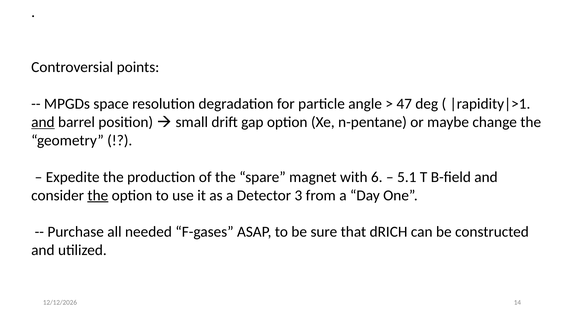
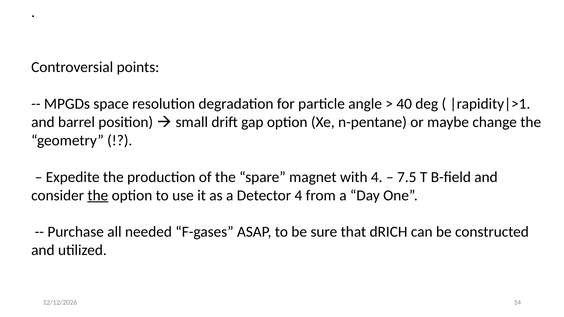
47: 47 -> 40
and at (43, 122) underline: present -> none
with 6: 6 -> 4
5.1: 5.1 -> 7.5
Detector 3: 3 -> 4
